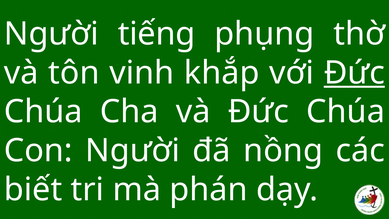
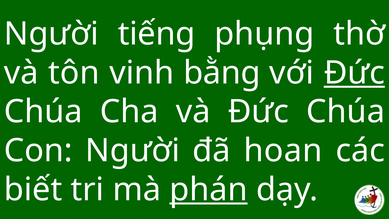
khắp: khắp -> bằng
nồng: nồng -> hoan
phán underline: none -> present
